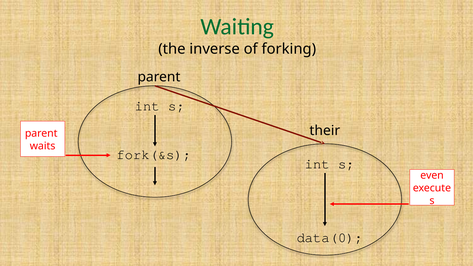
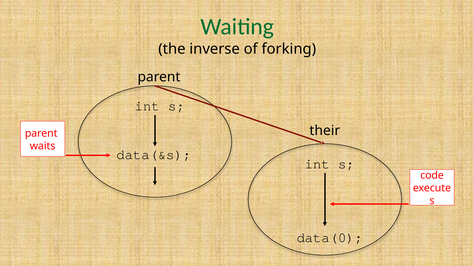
fork(&s: fork(&s -> data(&s
even: even -> code
